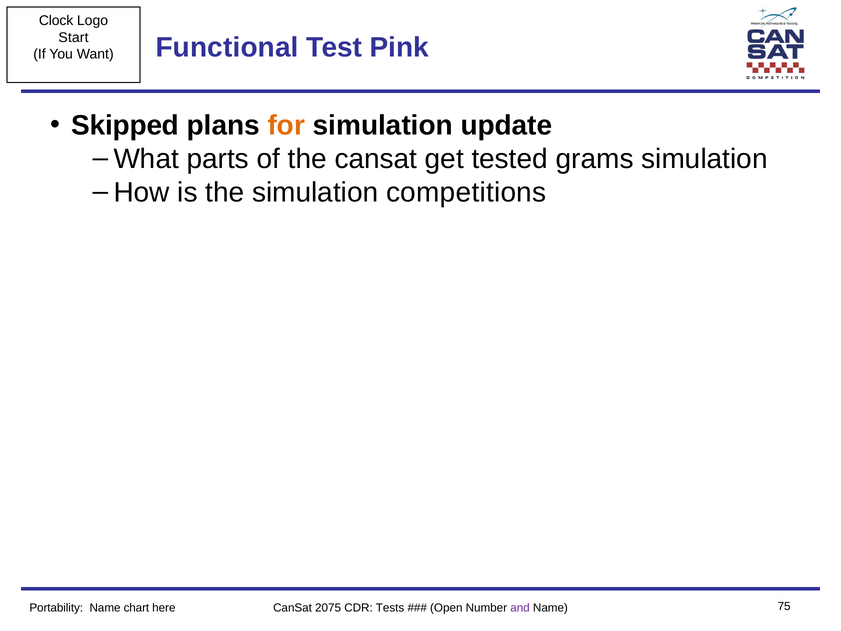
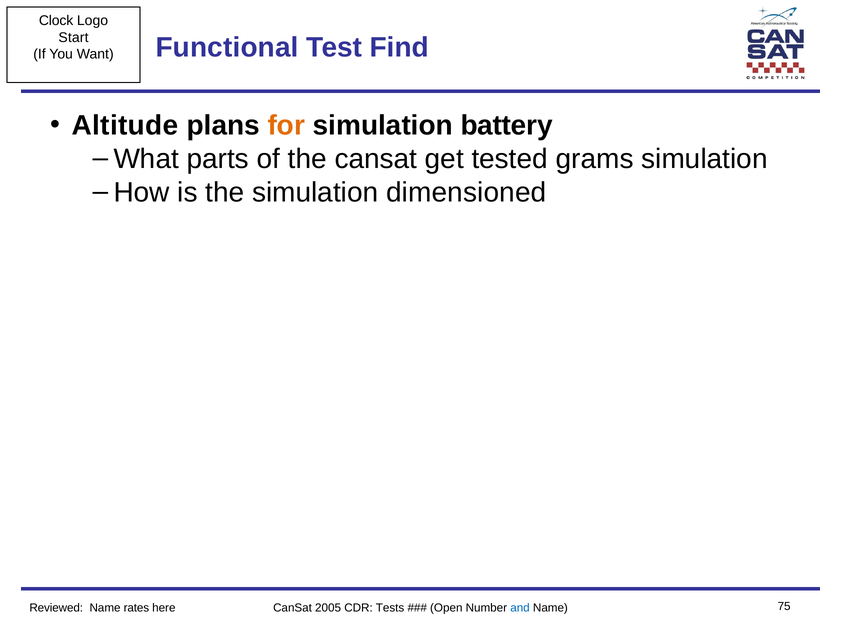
Pink: Pink -> Find
Skipped: Skipped -> Altitude
update: update -> battery
competitions: competitions -> dimensioned
Portability: Portability -> Reviewed
chart: chart -> rates
2075: 2075 -> 2005
and colour: purple -> blue
